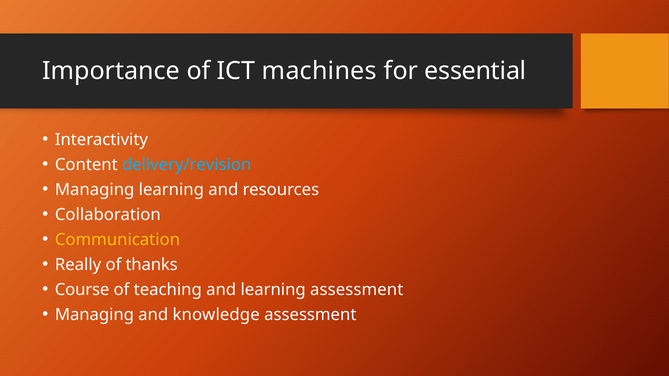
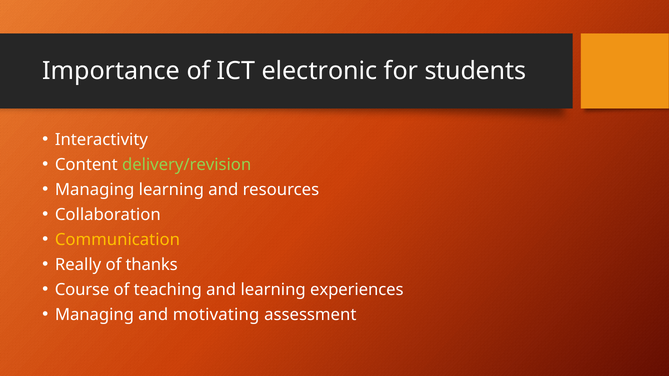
machines: machines -> electronic
essential: essential -> students
delivery/revision colour: light blue -> light green
learning assessment: assessment -> experiences
knowledge: knowledge -> motivating
